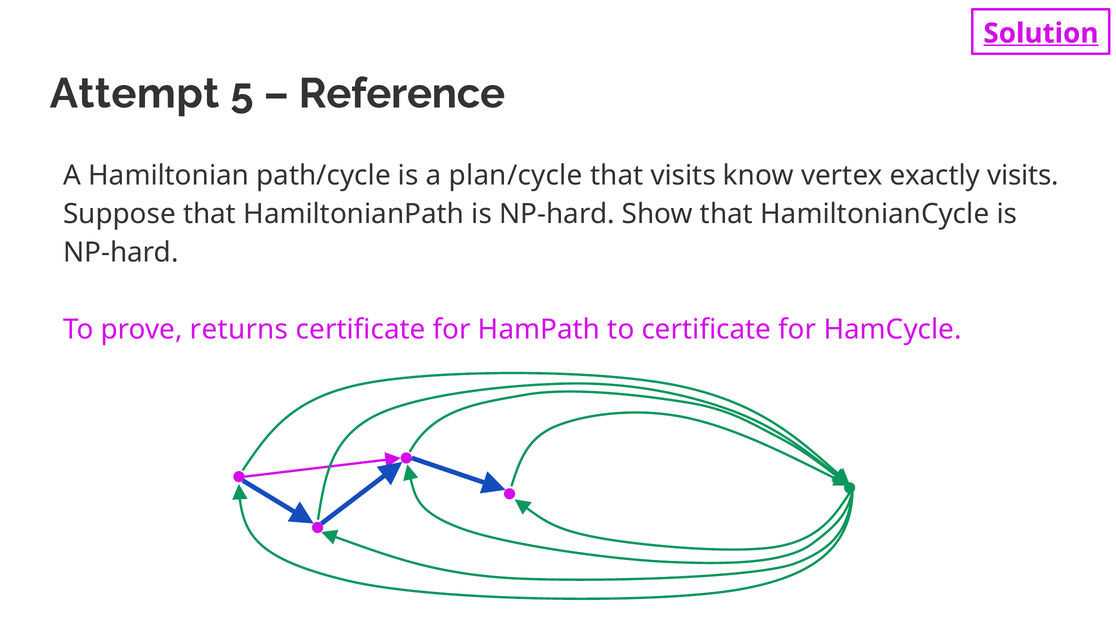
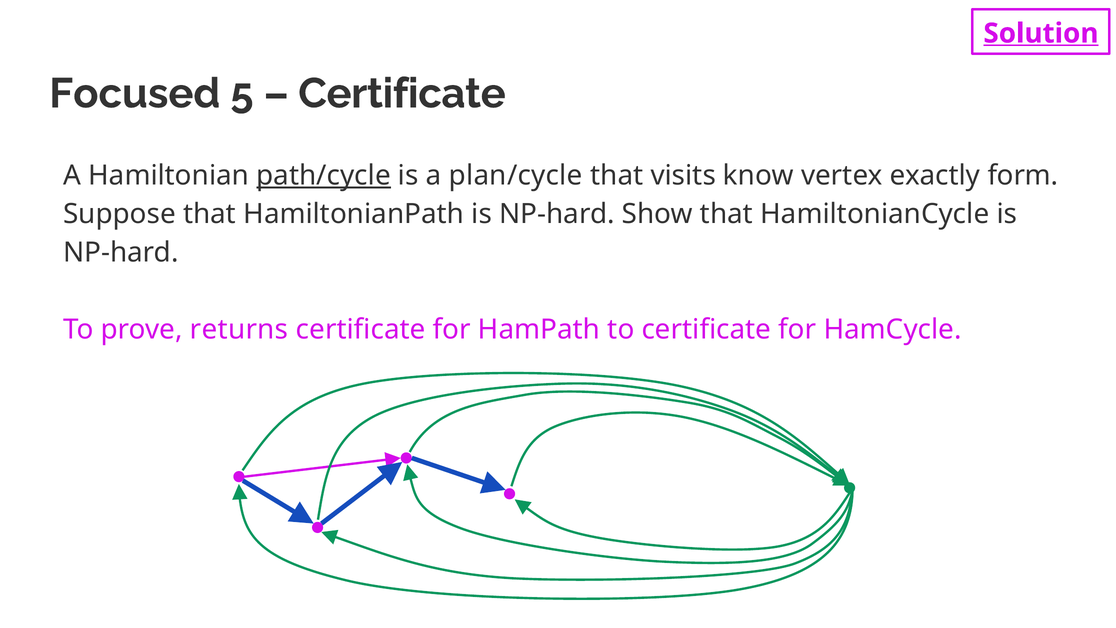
Attempt: Attempt -> Focused
Reference at (402, 94): Reference -> Certificate
path/cycle underline: none -> present
exactly visits: visits -> form
